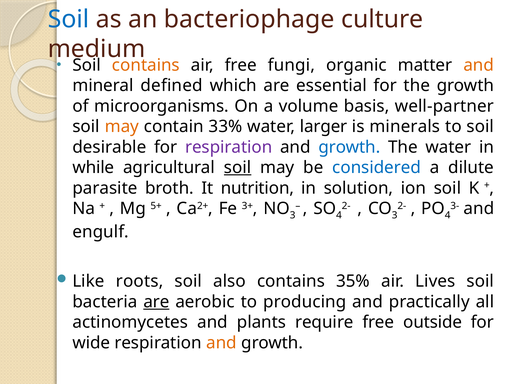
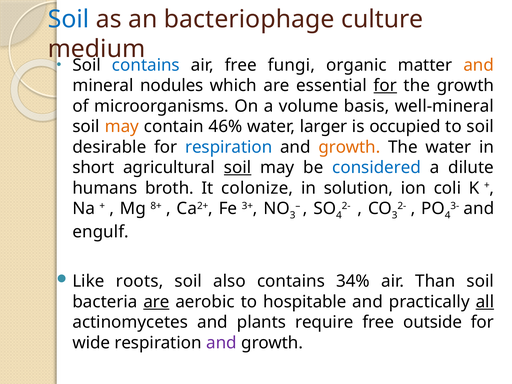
contains at (146, 65) colour: orange -> blue
defined: defined -> nodules
for at (385, 86) underline: none -> present
well-partner: well-partner -> well-mineral
33%: 33% -> 46%
minerals: minerals -> occupied
respiration at (229, 147) colour: purple -> blue
growth at (349, 147) colour: blue -> orange
while: while -> short
parasite: parasite -> humans
nutrition: nutrition -> colonize
ion soil: soil -> coli
5+: 5+ -> 8+
35%: 35% -> 34%
Lives: Lives -> Than
producing: producing -> hospitable
all underline: none -> present
and at (221, 343) colour: orange -> purple
